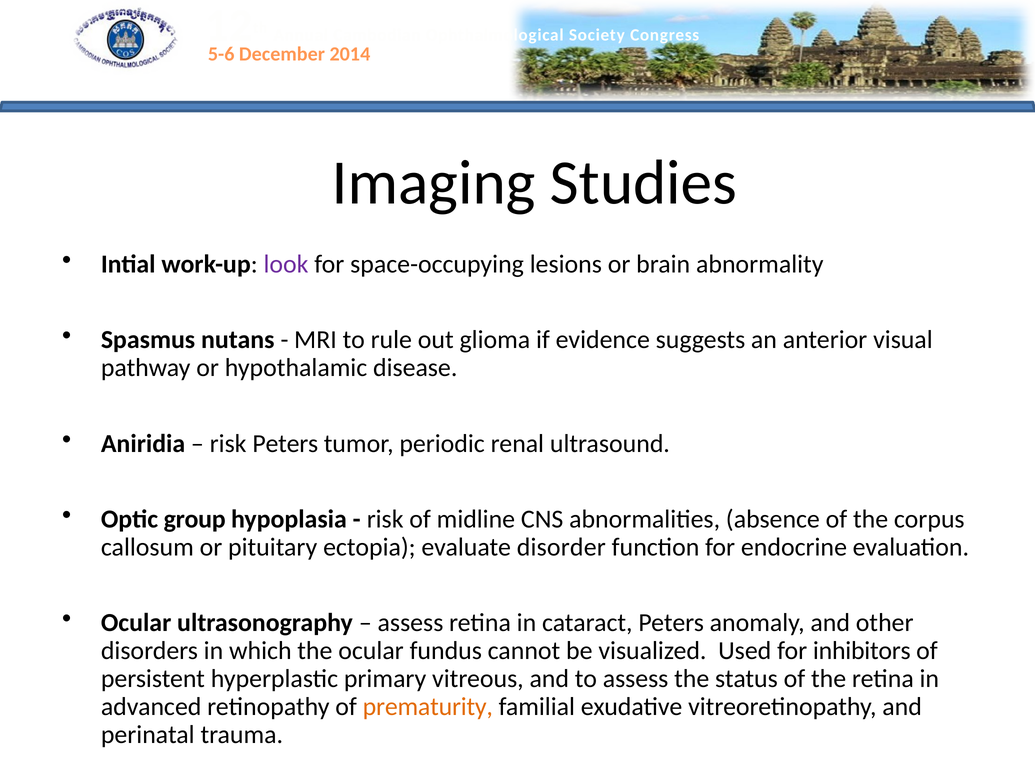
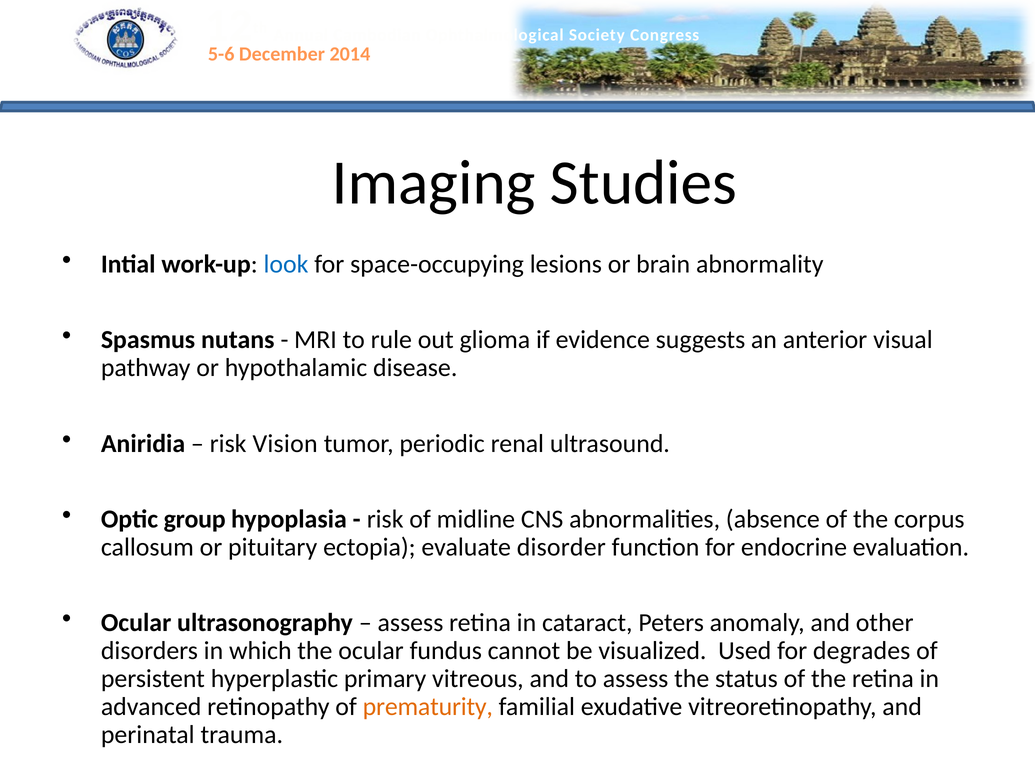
look colour: purple -> blue
risk Peters: Peters -> Vision
inhibitors: inhibitors -> degrades
